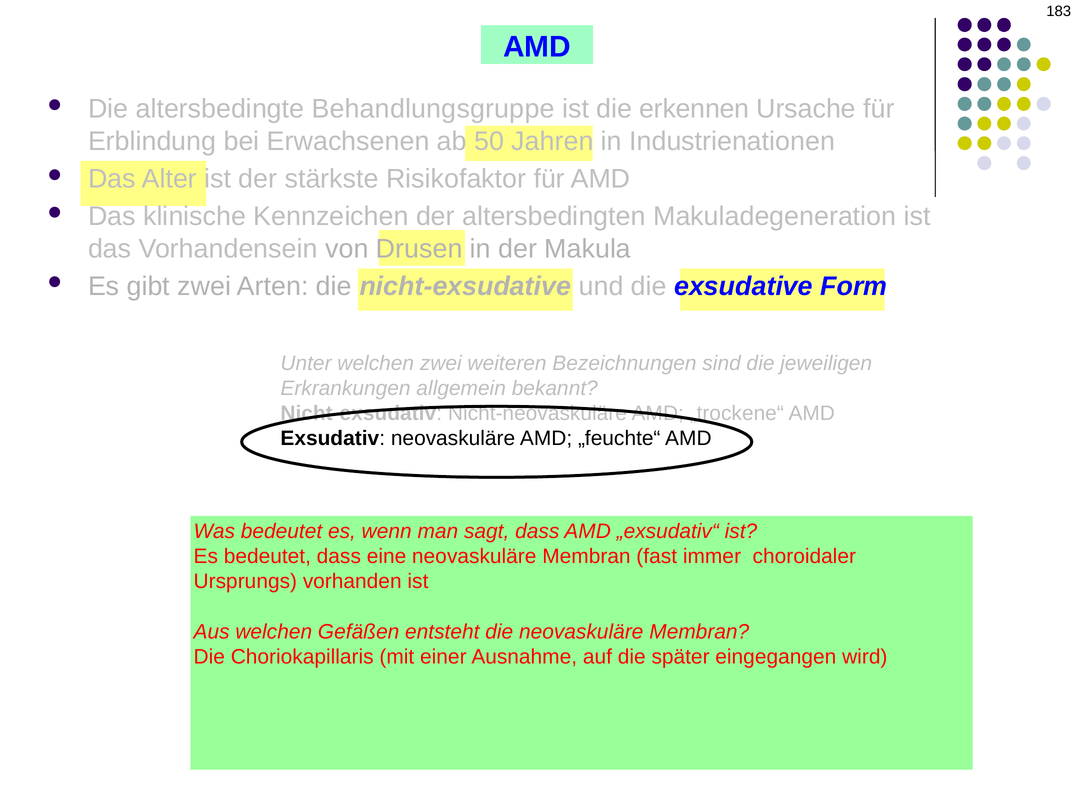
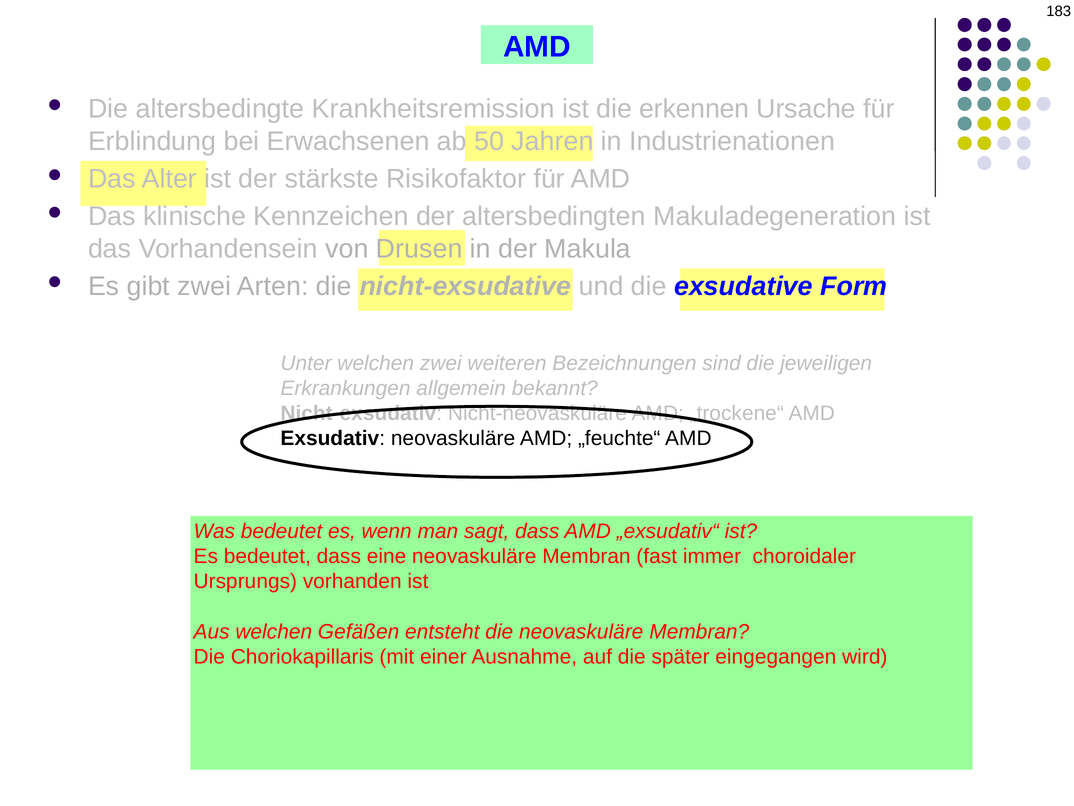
Behandlungsgruppe: Behandlungsgruppe -> Krankheitsremission
